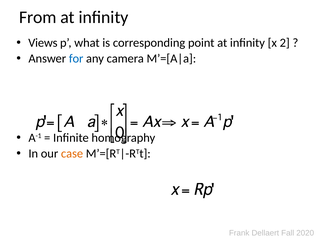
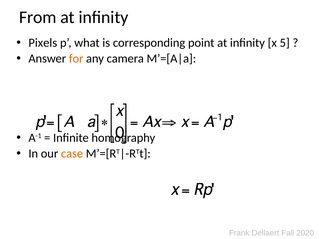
Views: Views -> Pixels
2: 2 -> 5
for colour: blue -> orange
